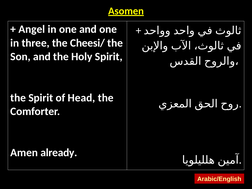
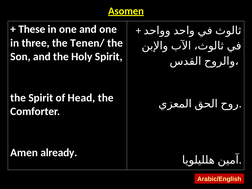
Angel: Angel -> These
Cheesi/: Cheesi/ -> Tenen/
